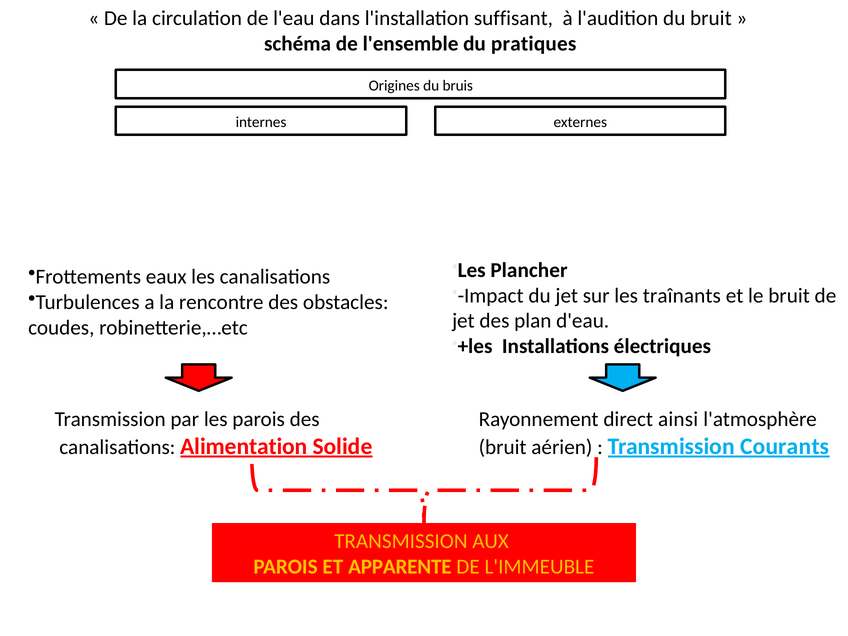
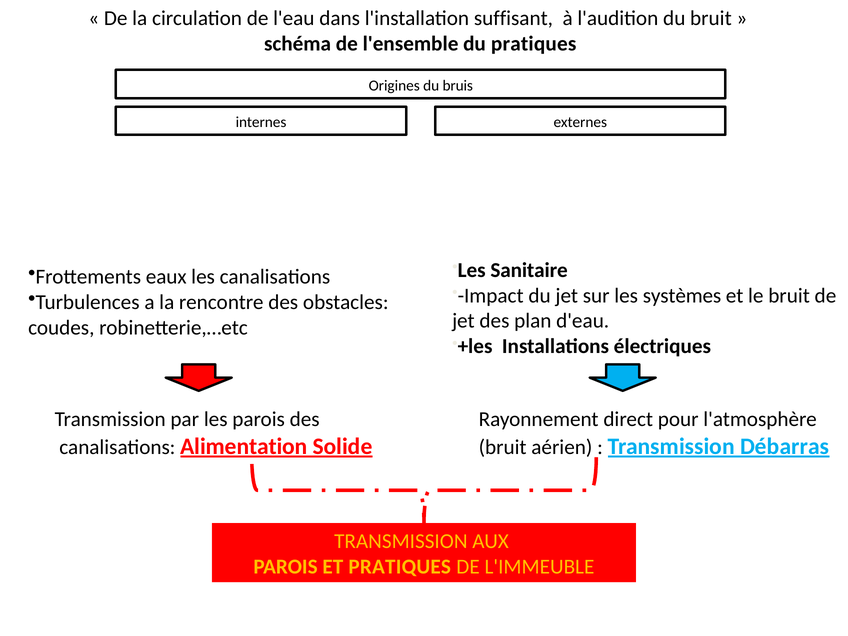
Plancher: Plancher -> Sanitaire
traînants: traînants -> systèmes
ainsi: ainsi -> pour
Courants: Courants -> Débarras
ET APPARENTE: APPARENTE -> PRATIQUES
